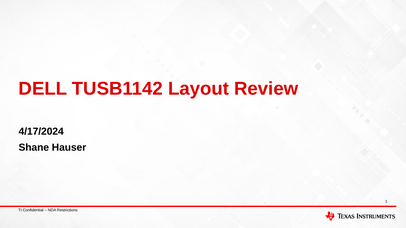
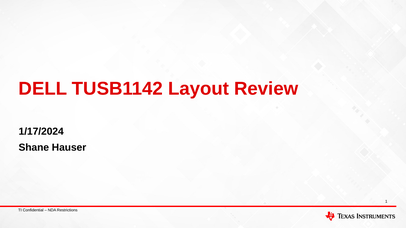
4/17/2024: 4/17/2024 -> 1/17/2024
